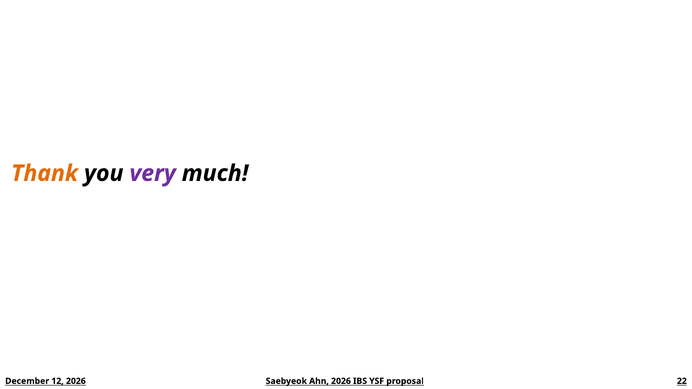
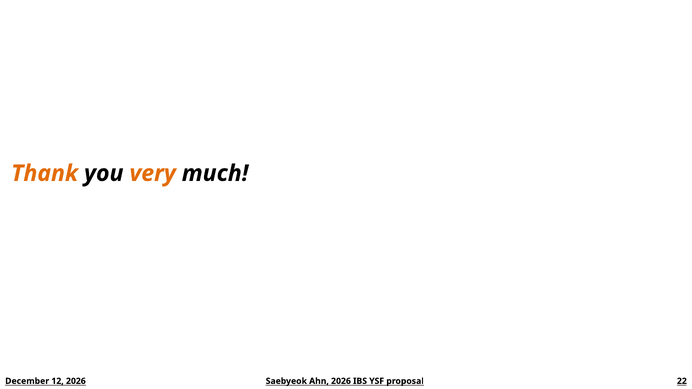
very colour: purple -> orange
